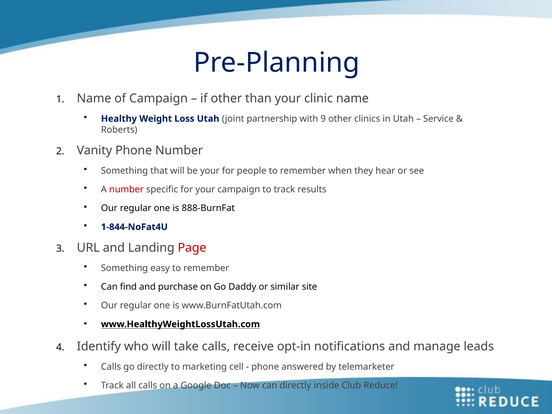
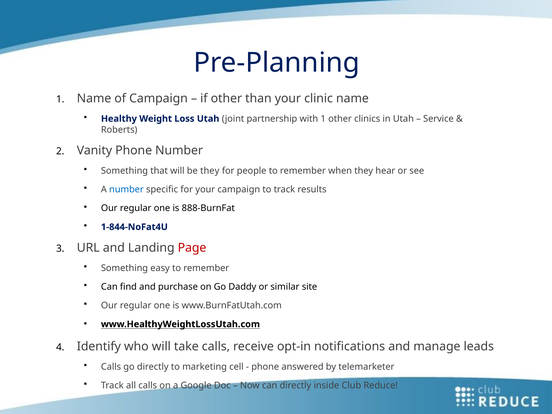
with 9: 9 -> 1
be your: your -> they
number at (126, 190) colour: red -> blue
